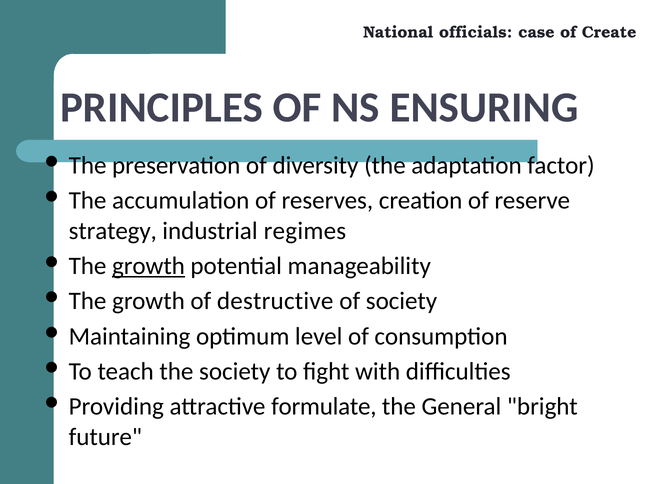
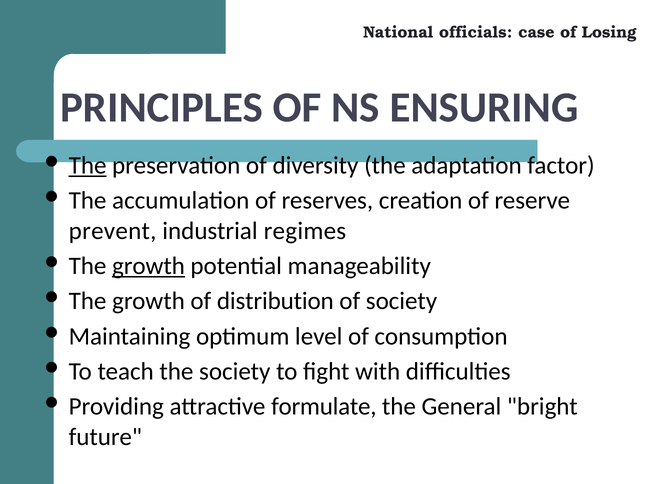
Create: Create -> Losing
The at (88, 165) underline: none -> present
strategy: strategy -> prevent
destructive: destructive -> distribution
